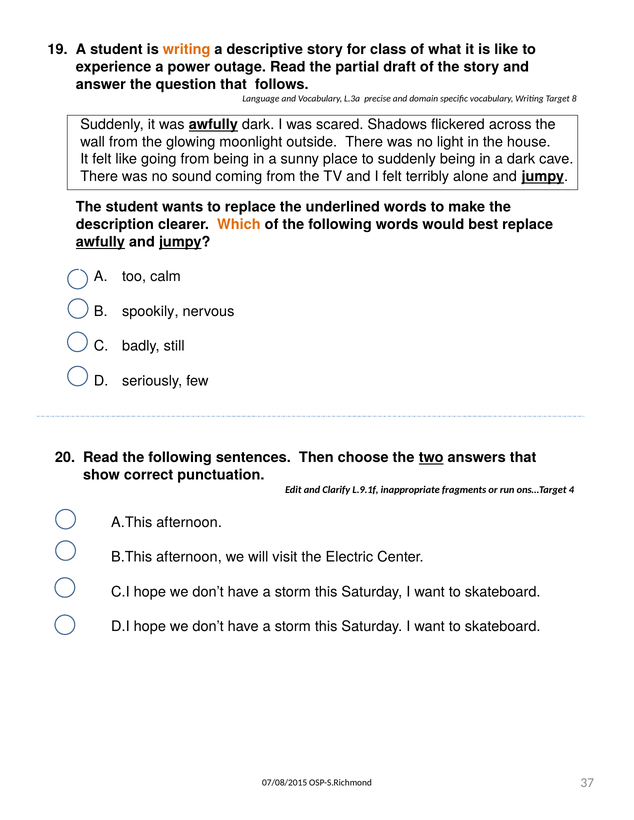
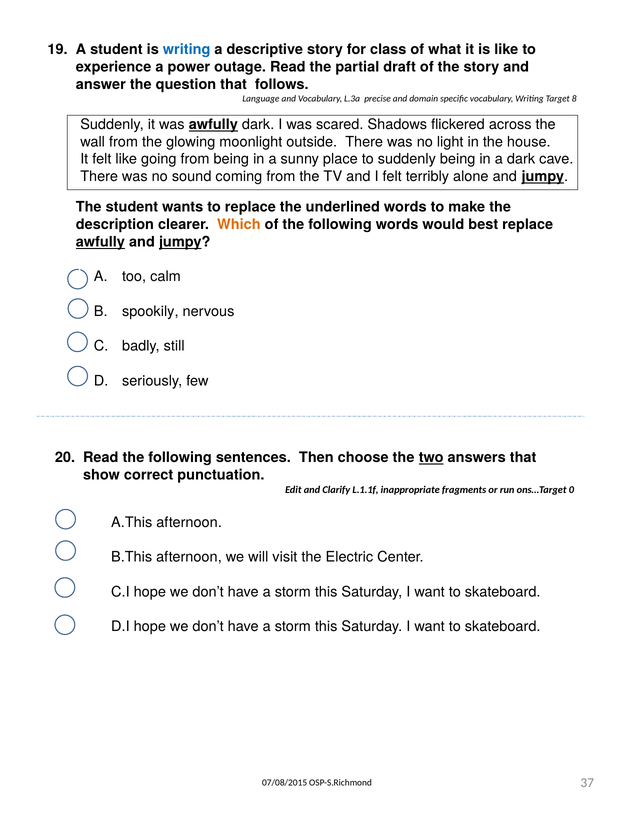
writing at (187, 50) colour: orange -> blue
L.9.1f: L.9.1f -> L.1.1f
4: 4 -> 0
